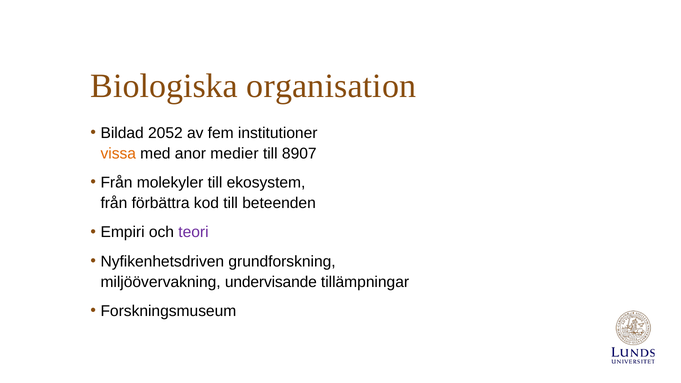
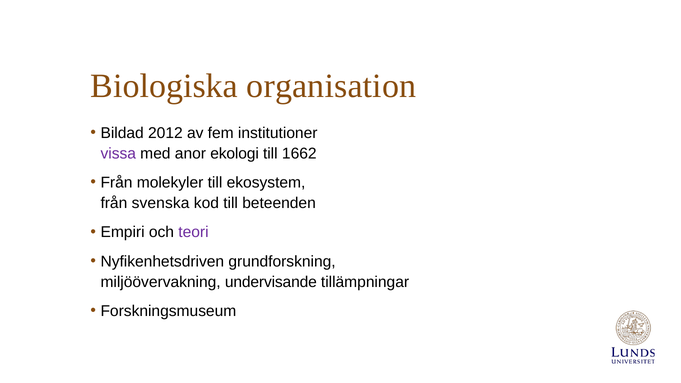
2052: 2052 -> 2012
vissa colour: orange -> purple
medier: medier -> ekologi
8907: 8907 -> 1662
förbättra: förbättra -> svenska
